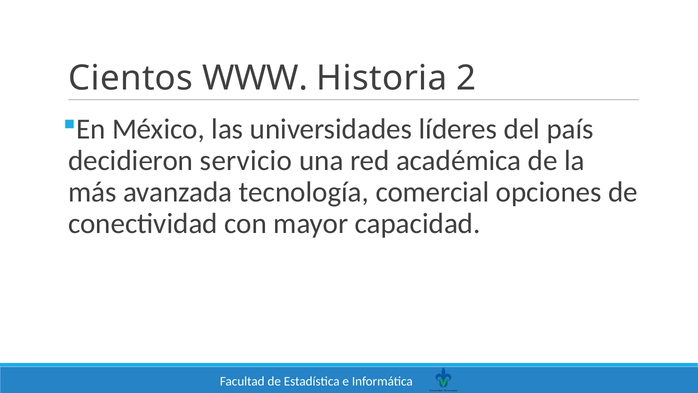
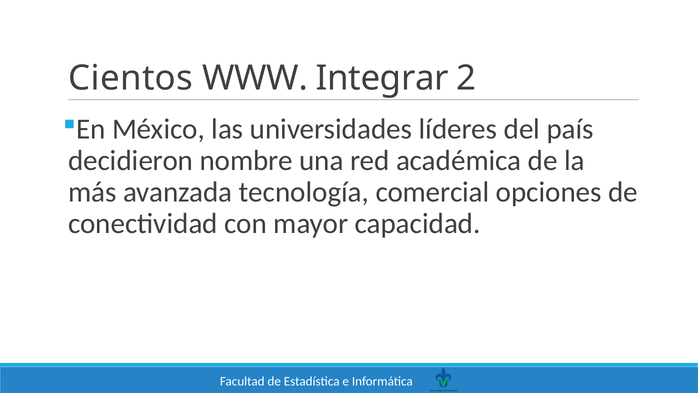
Historia: Historia -> Integrar
servicio: servicio -> nombre
